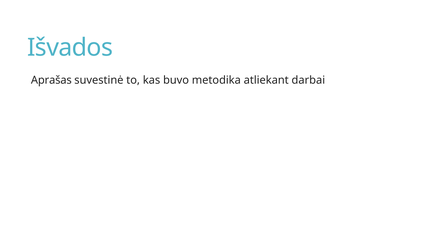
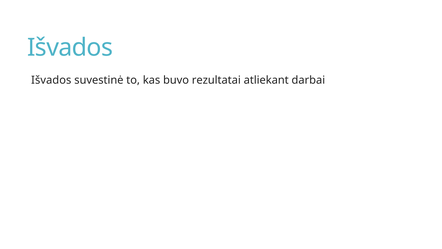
Aprašas at (51, 80): Aprašas -> Išvados
metodika: metodika -> rezultatai
